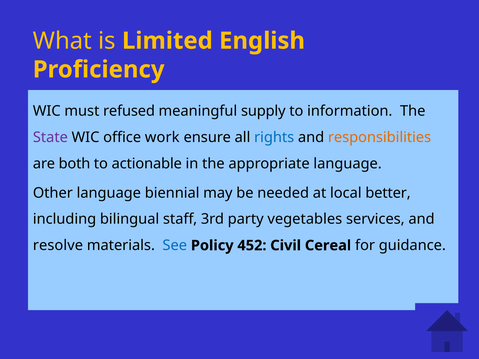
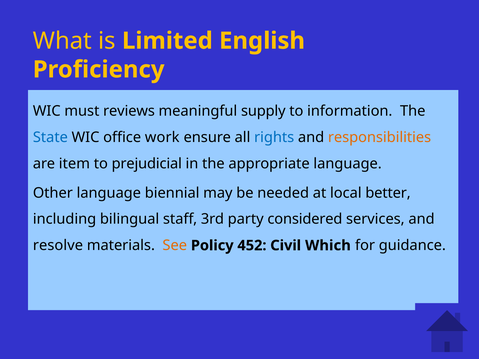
refused: refused -> reviews
State colour: purple -> blue
both: both -> item
actionable: actionable -> prejudicial
vegetables: vegetables -> considered
See colour: blue -> orange
Cereal: Cereal -> Which
